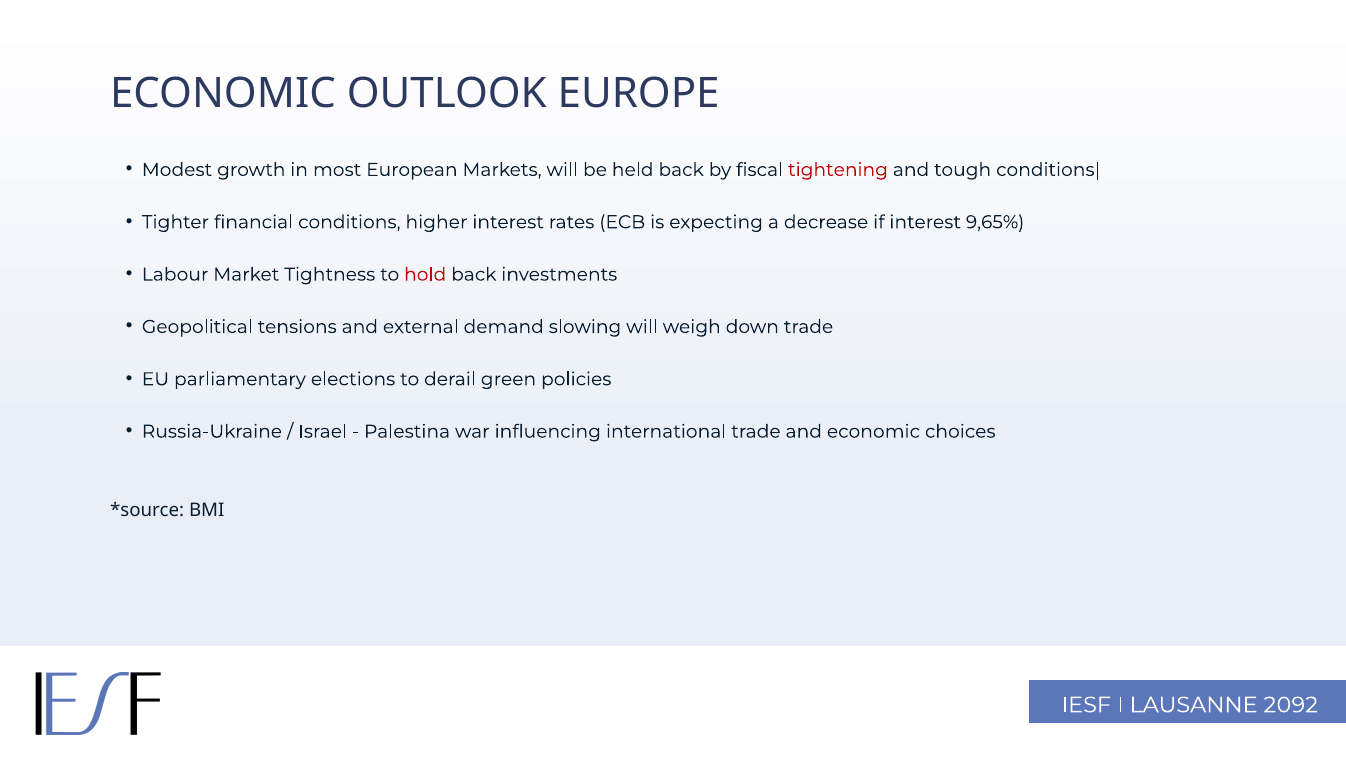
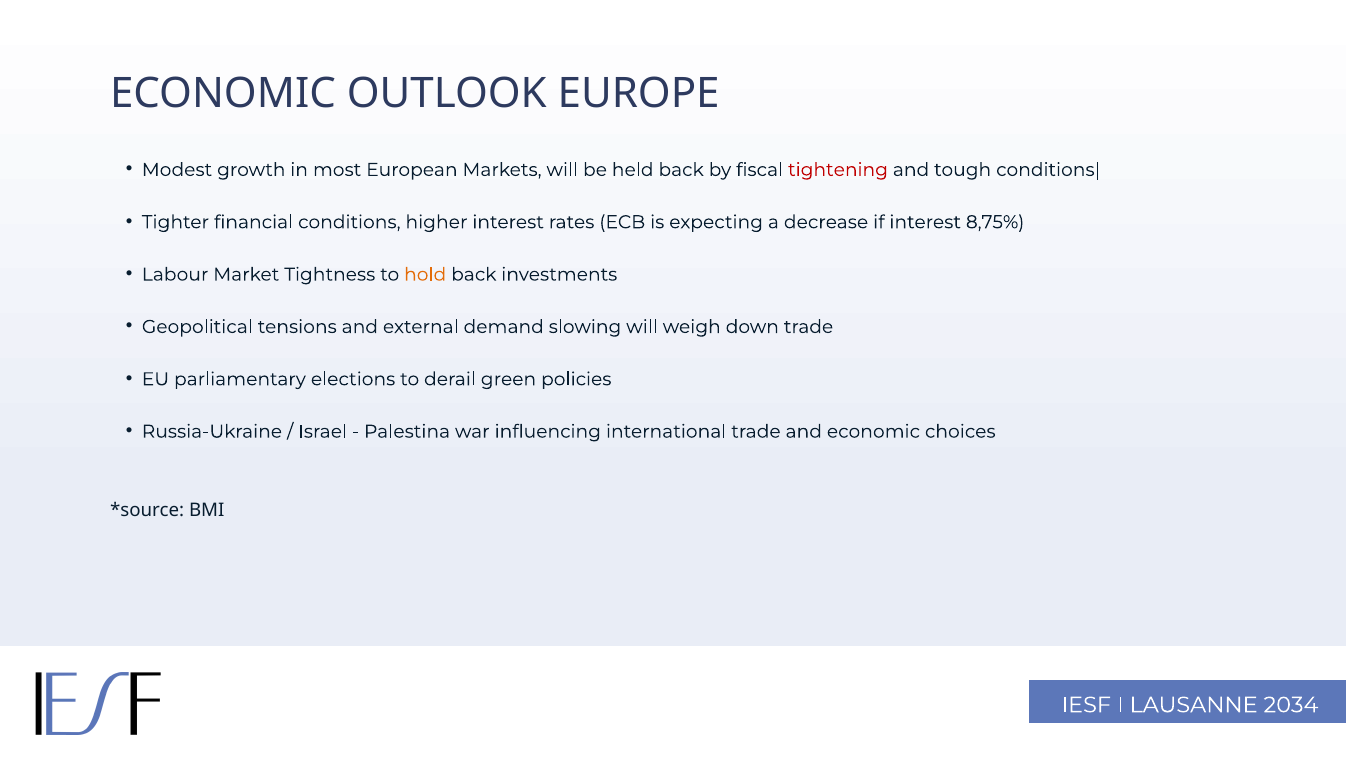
9,65%: 9,65% -> 8,75%
hold colour: red -> orange
2092: 2092 -> 2034
